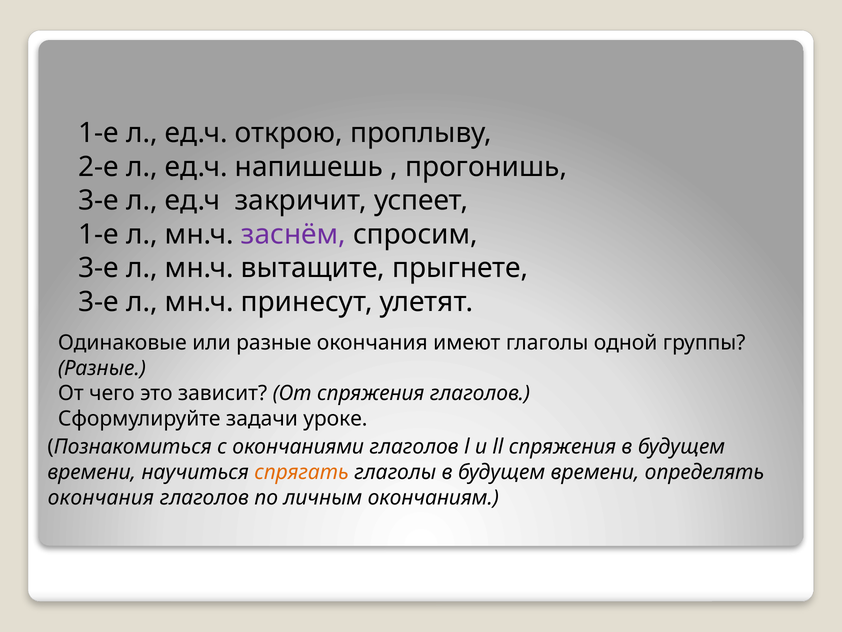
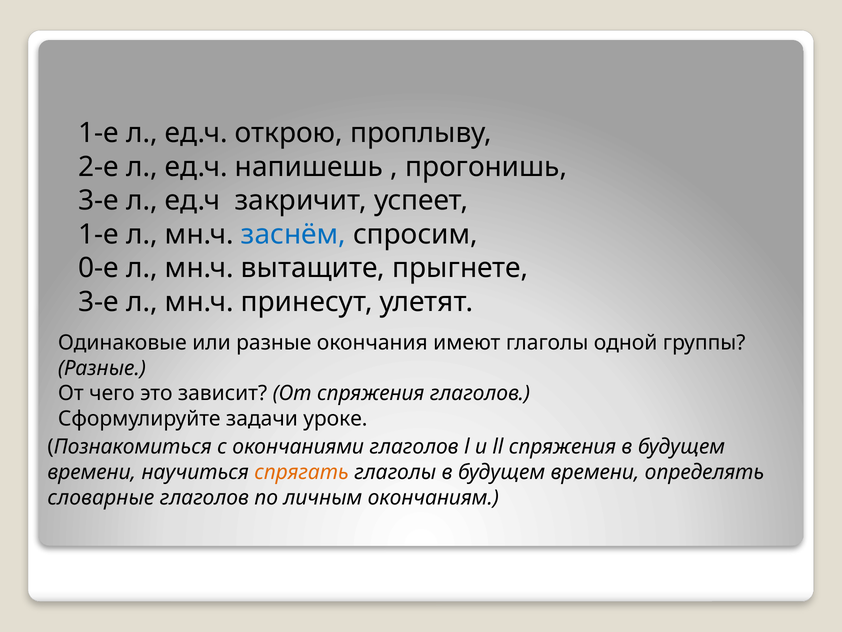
заснём colour: purple -> blue
3-е at (99, 268): 3-е -> 0-е
окончания at (101, 497): окончания -> словарные
